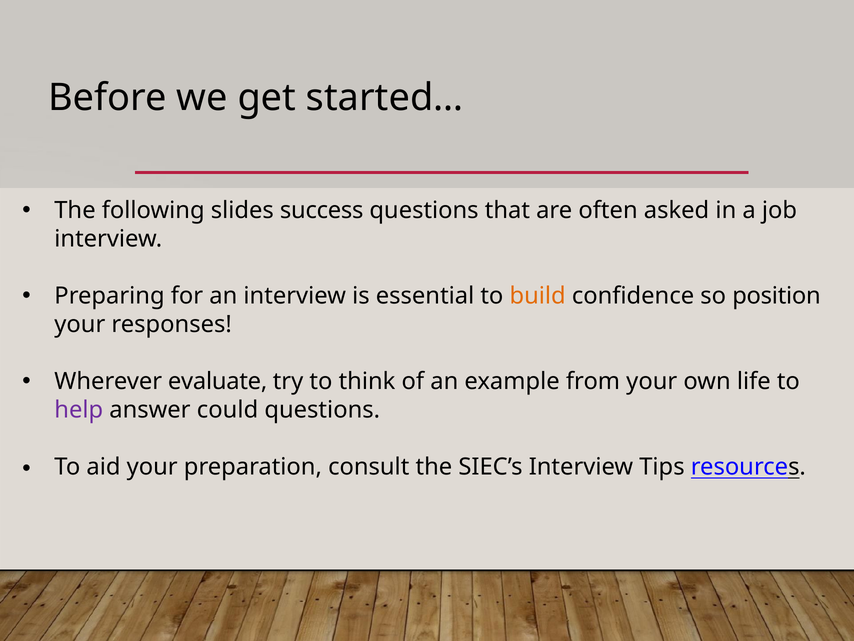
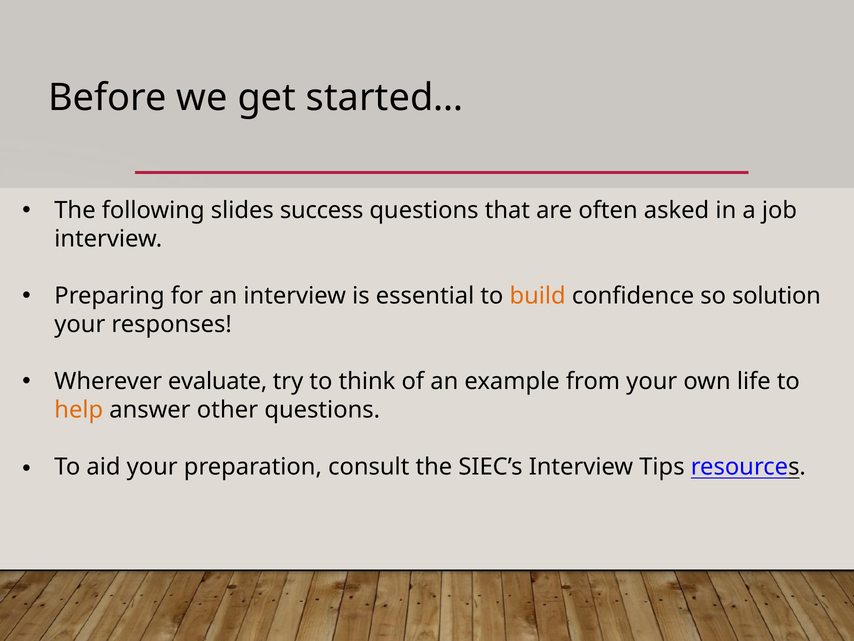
position: position -> solution
help colour: purple -> orange
could: could -> other
